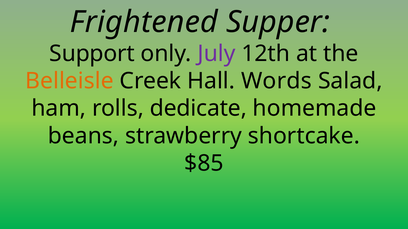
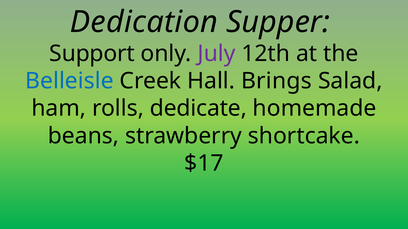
Frightened: Frightened -> Dedication
Belleisle colour: orange -> blue
Words: Words -> Brings
$85: $85 -> $17
